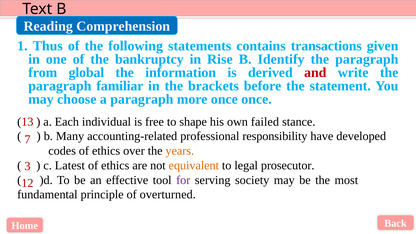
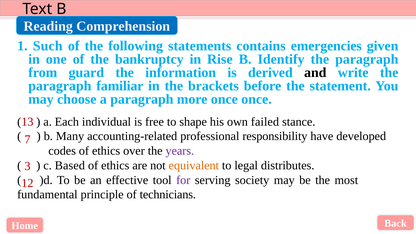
Thus: Thus -> Such
transactions: transactions -> emergencies
global: global -> guard
and colour: red -> black
years colour: orange -> purple
Latest: Latest -> Based
prosecutor: prosecutor -> distributes
overturned: overturned -> technicians
